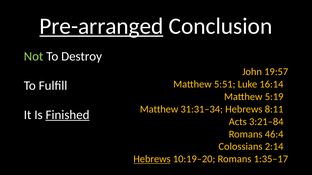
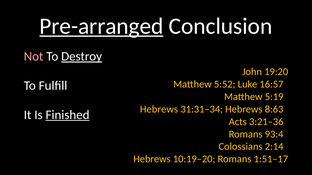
Not colour: light green -> pink
Destroy underline: none -> present
19:57: 19:57 -> 19:20
5:51: 5:51 -> 5:52
16:14: 16:14 -> 16:57
Matthew at (159, 109): Matthew -> Hebrews
8:11: 8:11 -> 8:63
3:21–84: 3:21–84 -> 3:21–36
46:4: 46:4 -> 93:4
Hebrews at (152, 159) underline: present -> none
1:35–17: 1:35–17 -> 1:51–17
